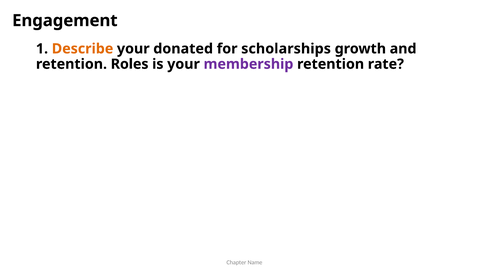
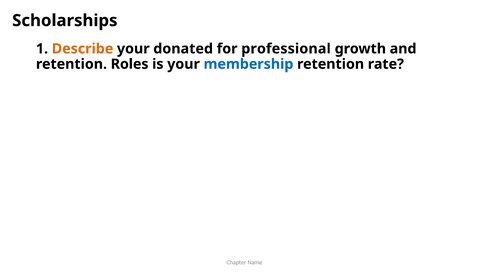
Engagement: Engagement -> Scholarships
scholarships: scholarships -> professional
membership colour: purple -> blue
